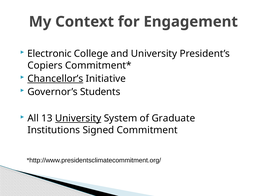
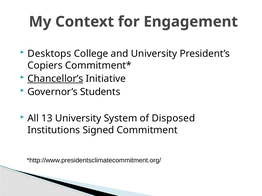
Electronic: Electronic -> Desktops
University at (78, 119) underline: present -> none
Graduate: Graduate -> Disposed
